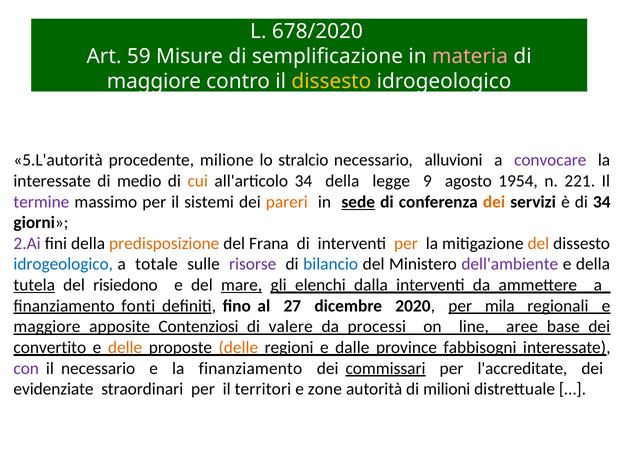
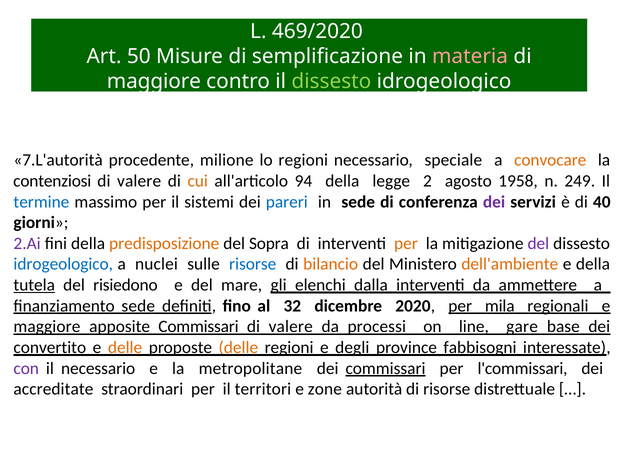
678/2020: 678/2020 -> 469/2020
59: 59 -> 50
dissesto at (331, 82) colour: yellow -> light green
5.L'autorità: 5.L'autorità -> 7.L'autorità
lo stralcio: stralcio -> regioni
alluvioni: alluvioni -> speciale
convocare colour: purple -> orange
interessate at (52, 181): interessate -> contenziosi
medio at (139, 181): medio -> valere
all'articolo 34: 34 -> 94
9: 9 -> 2
1954: 1954 -> 1958
221: 221 -> 249
termine colour: purple -> blue
pareri colour: orange -> blue
sede at (358, 202) underline: present -> none
dei at (494, 202) colour: orange -> purple
di 34: 34 -> 40
Frana: Frana -> Sopra
del at (538, 243) colour: orange -> purple
totale: totale -> nuclei
risorse at (253, 264) colour: purple -> blue
bilancio colour: blue -> orange
dell'ambiente colour: purple -> orange
mare underline: present -> none
finanziamento fonti: fonti -> sede
27: 27 -> 32
apposite Contenziosi: Contenziosi -> Commissari
aree: aree -> gare
dalle: dalle -> degli
la finanziamento: finanziamento -> metropolitane
l'accreditate: l'accreditate -> l'commissari
evidenziate: evidenziate -> accreditate
di milioni: milioni -> risorse
